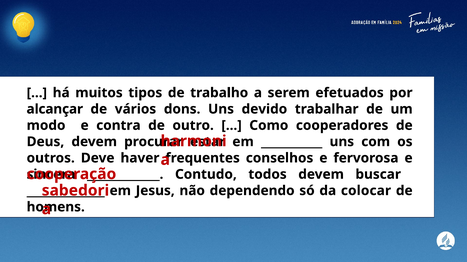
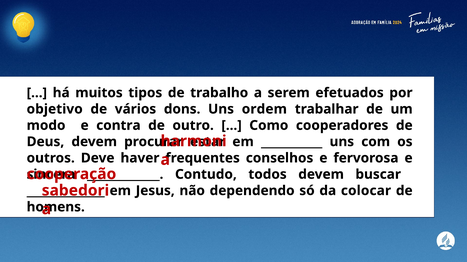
alcançar: alcançar -> objetivo
devido: devido -> ordem
